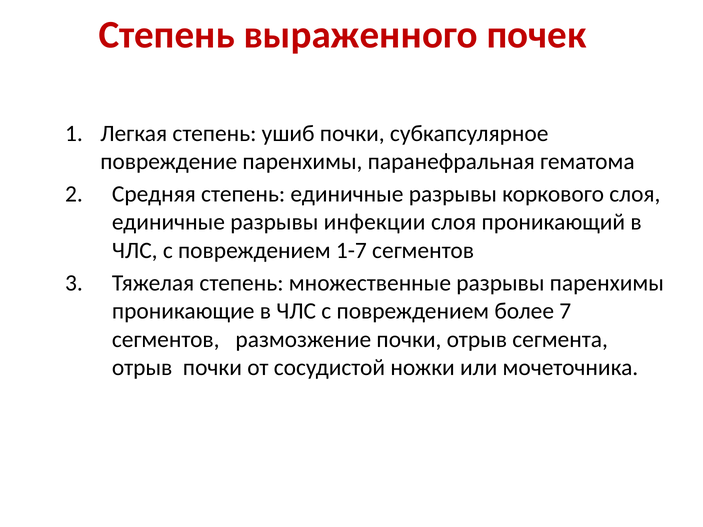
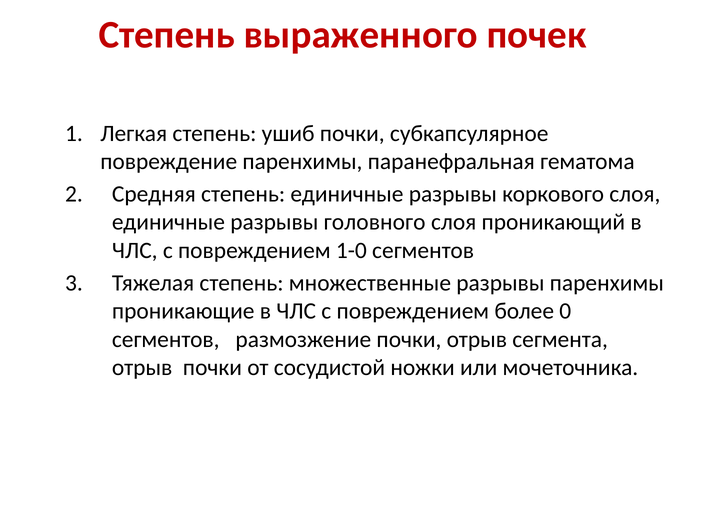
инфекции: инфекции -> головного
1-7: 1-7 -> 1-0
7: 7 -> 0
